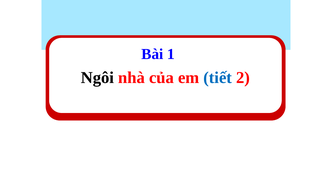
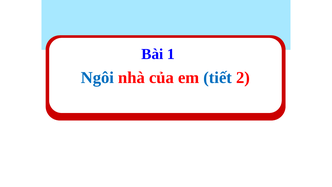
Ngôi colour: black -> blue
